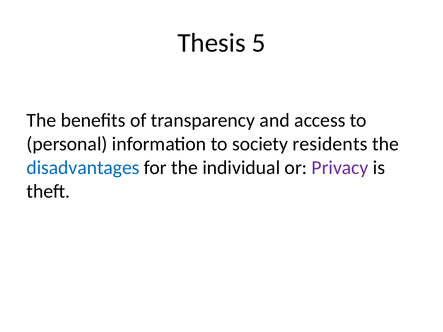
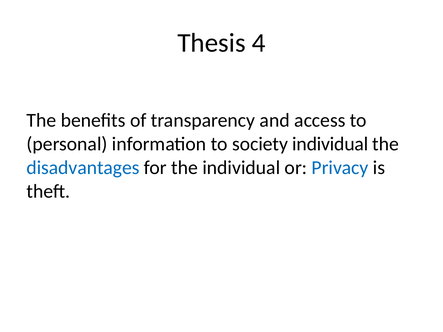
5: 5 -> 4
society residents: residents -> individual
Privacy colour: purple -> blue
